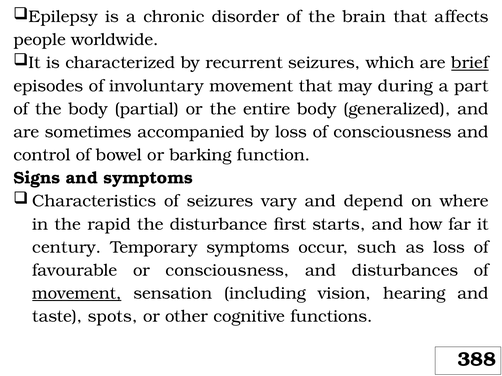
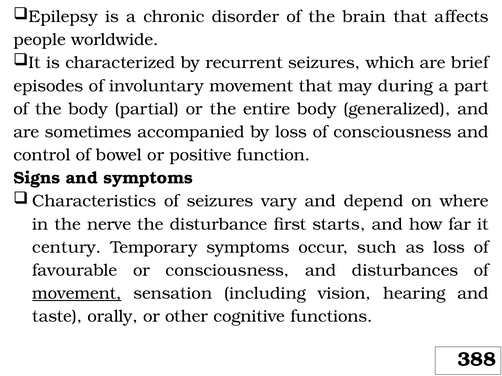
brief underline: present -> none
barking: barking -> positive
rapid: rapid -> nerve
spots: spots -> orally
